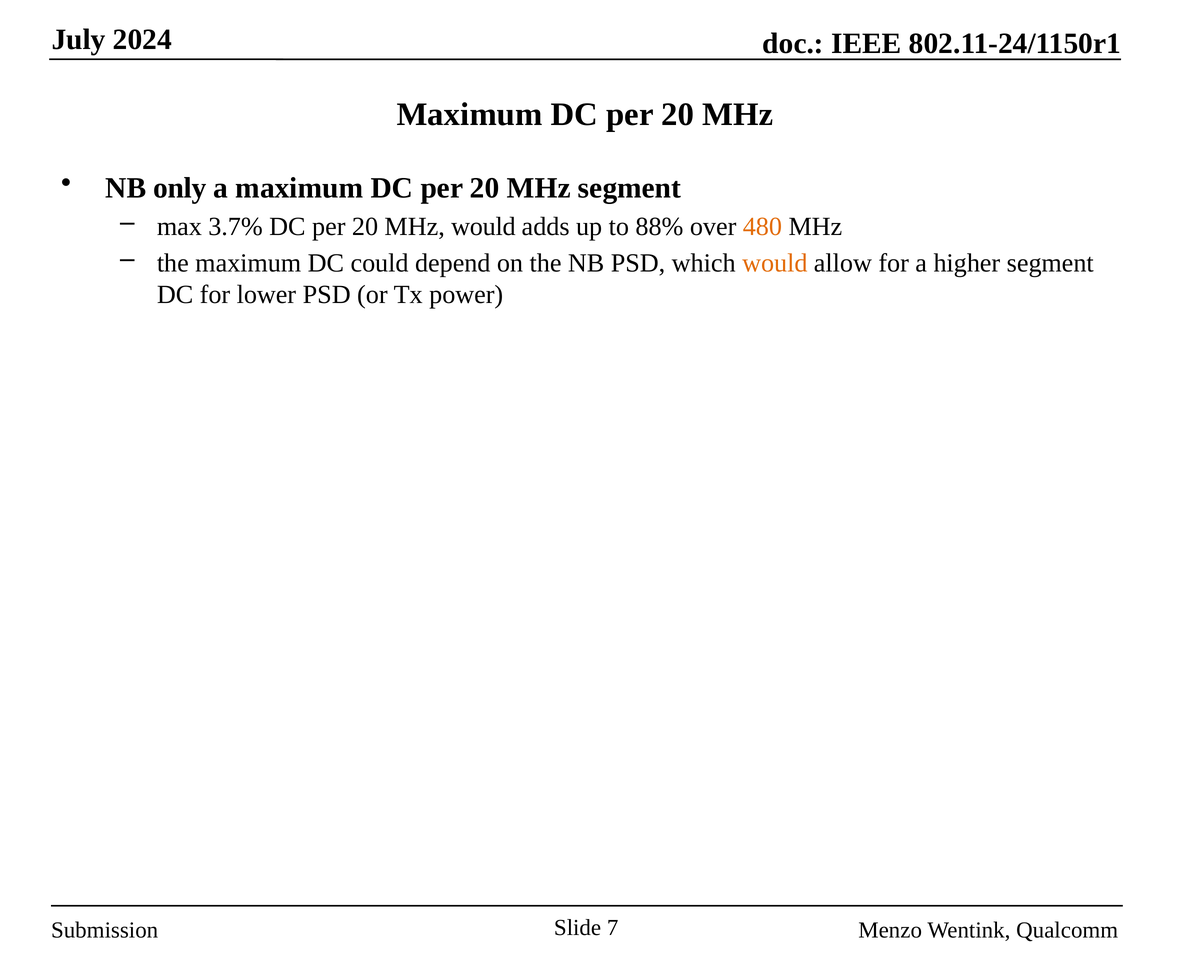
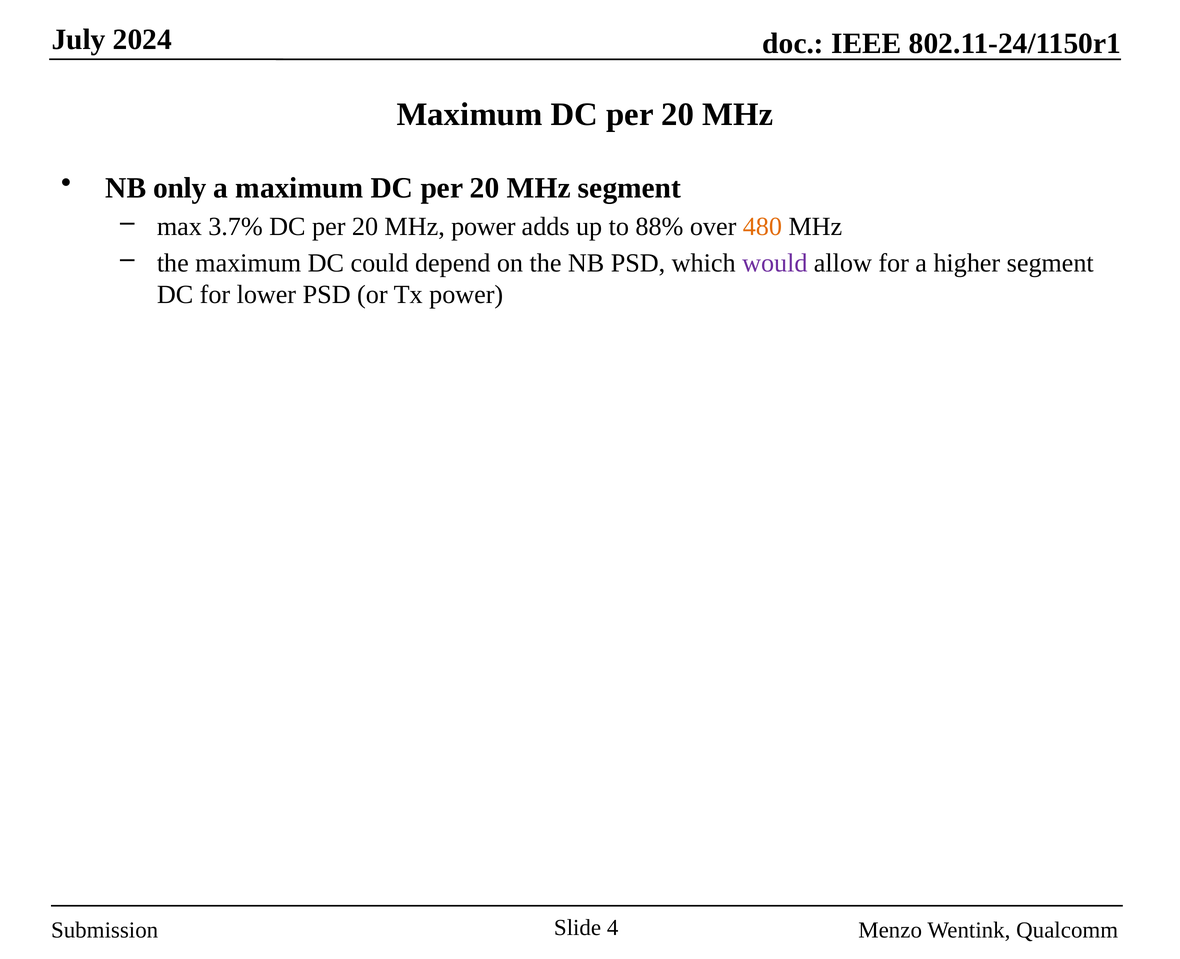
MHz would: would -> power
would at (775, 263) colour: orange -> purple
7: 7 -> 4
